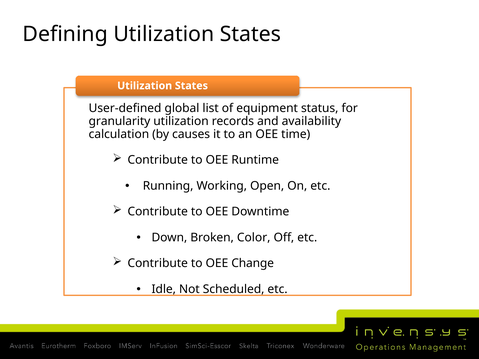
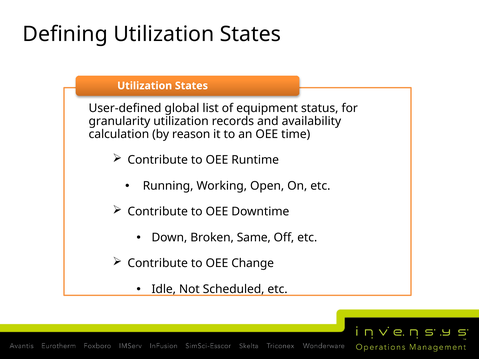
causes: causes -> reason
Color: Color -> Same
